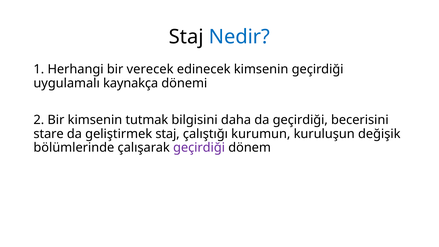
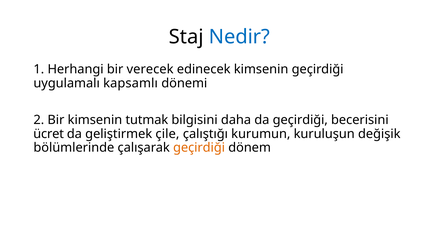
kaynakça: kaynakça -> kapsamlı
stare: stare -> ücret
geliştirmek staj: staj -> çile
geçirdiği at (199, 148) colour: purple -> orange
